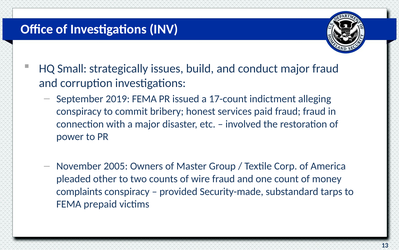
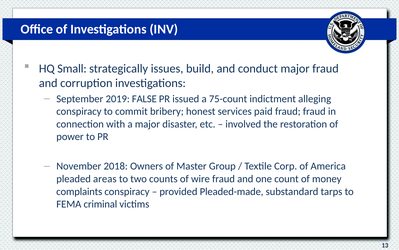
2019 FEMA: FEMA -> FALSE
17-count: 17-count -> 75-count
2005: 2005 -> 2018
other: other -> areas
Security-made: Security-made -> Pleaded-made
prepaid: prepaid -> criminal
